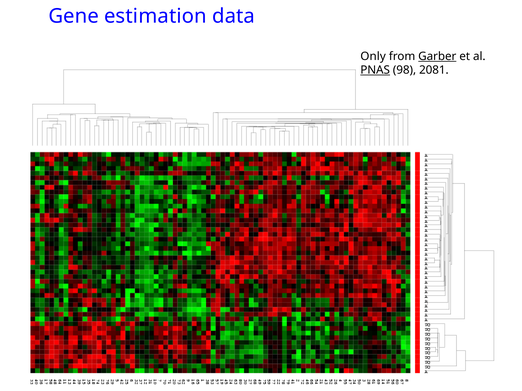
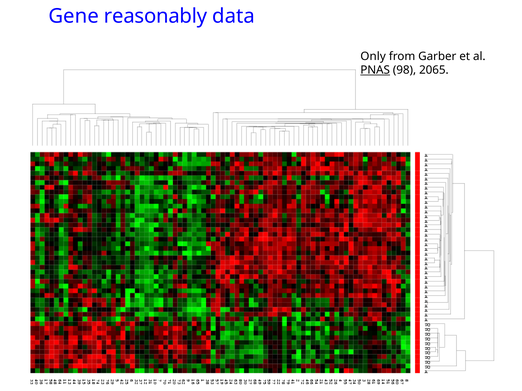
estimation: estimation -> reasonably
Garber underline: present -> none
2081: 2081 -> 2065
